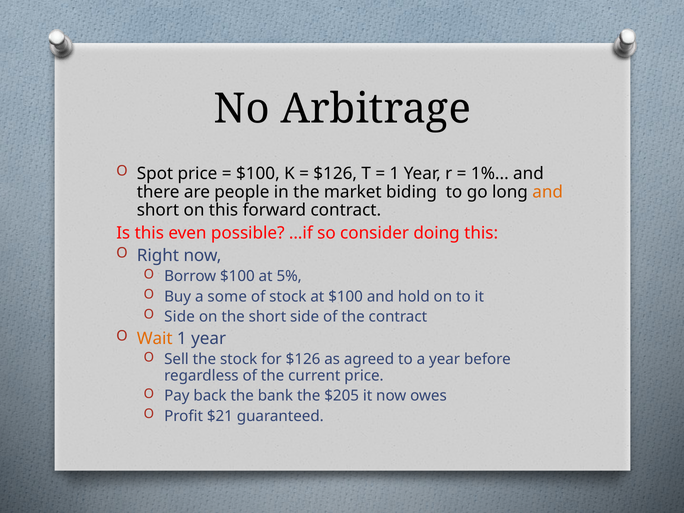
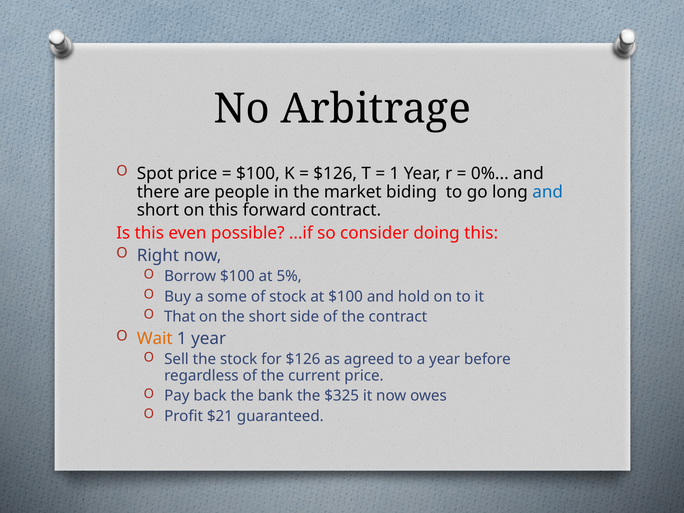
1%: 1% -> 0%
and at (548, 192) colour: orange -> blue
Side at (180, 317): Side -> That
$205: $205 -> $325
